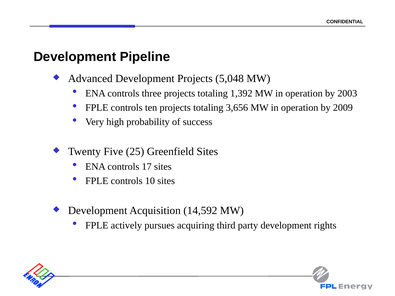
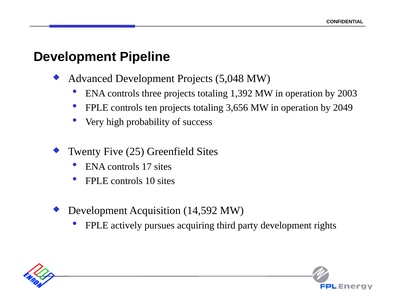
2009: 2009 -> 2049
